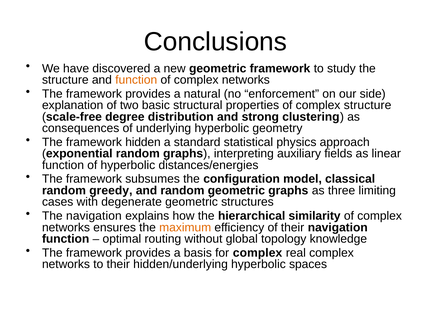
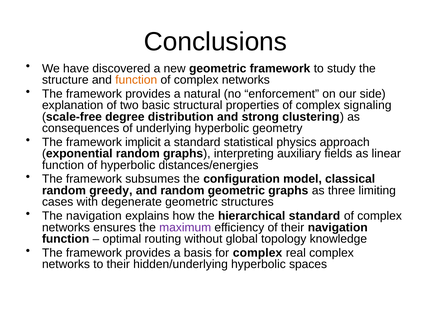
complex structure: structure -> signaling
hidden: hidden -> implicit
hierarchical similarity: similarity -> standard
maximum colour: orange -> purple
